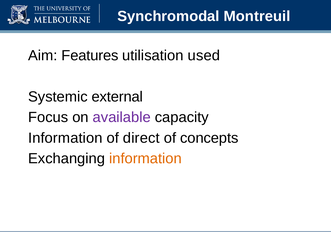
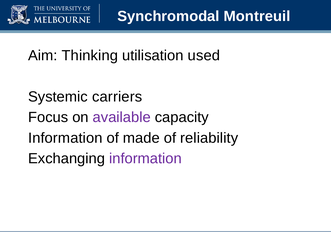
Features: Features -> Thinking
external: external -> carriers
direct: direct -> made
concepts: concepts -> reliability
information at (145, 159) colour: orange -> purple
